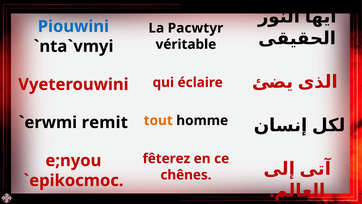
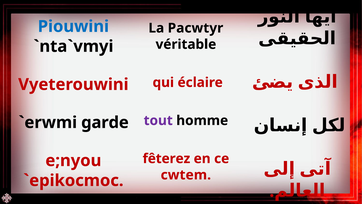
tout colour: orange -> purple
remit: remit -> garde
chênes: chênes -> cwtem
